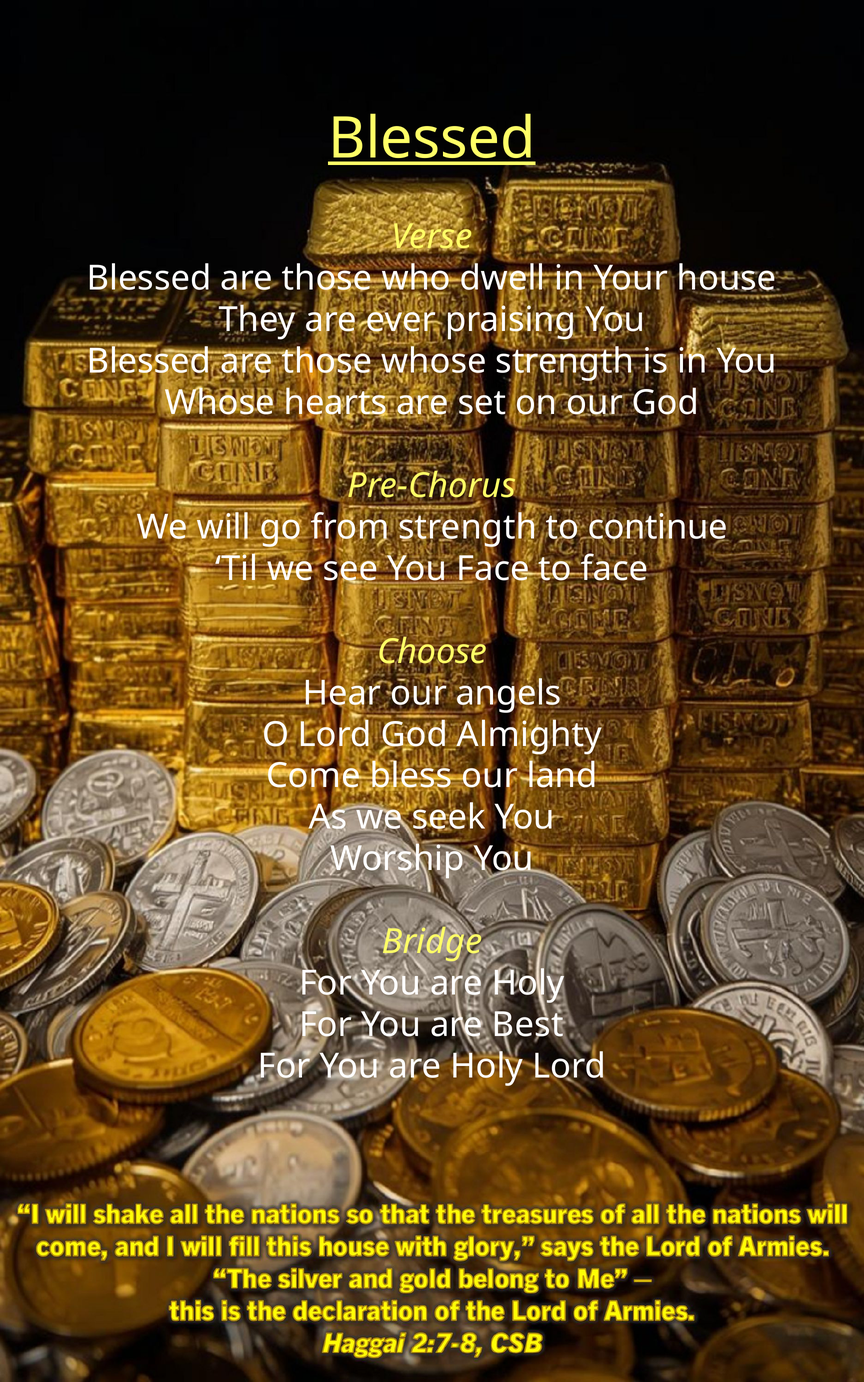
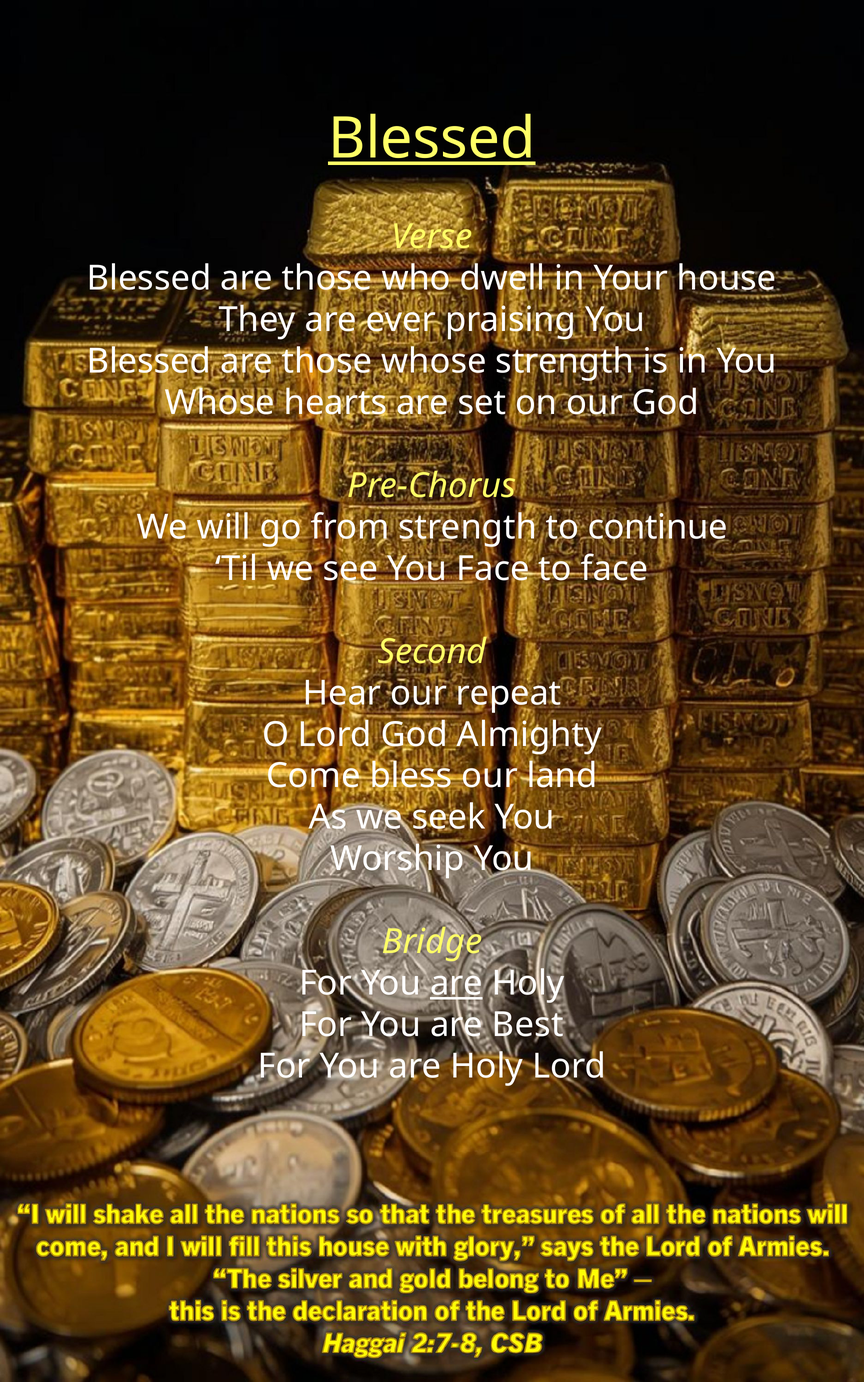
Choose: Choose -> Second
angels: angels -> repeat
are at (456, 984) underline: none -> present
